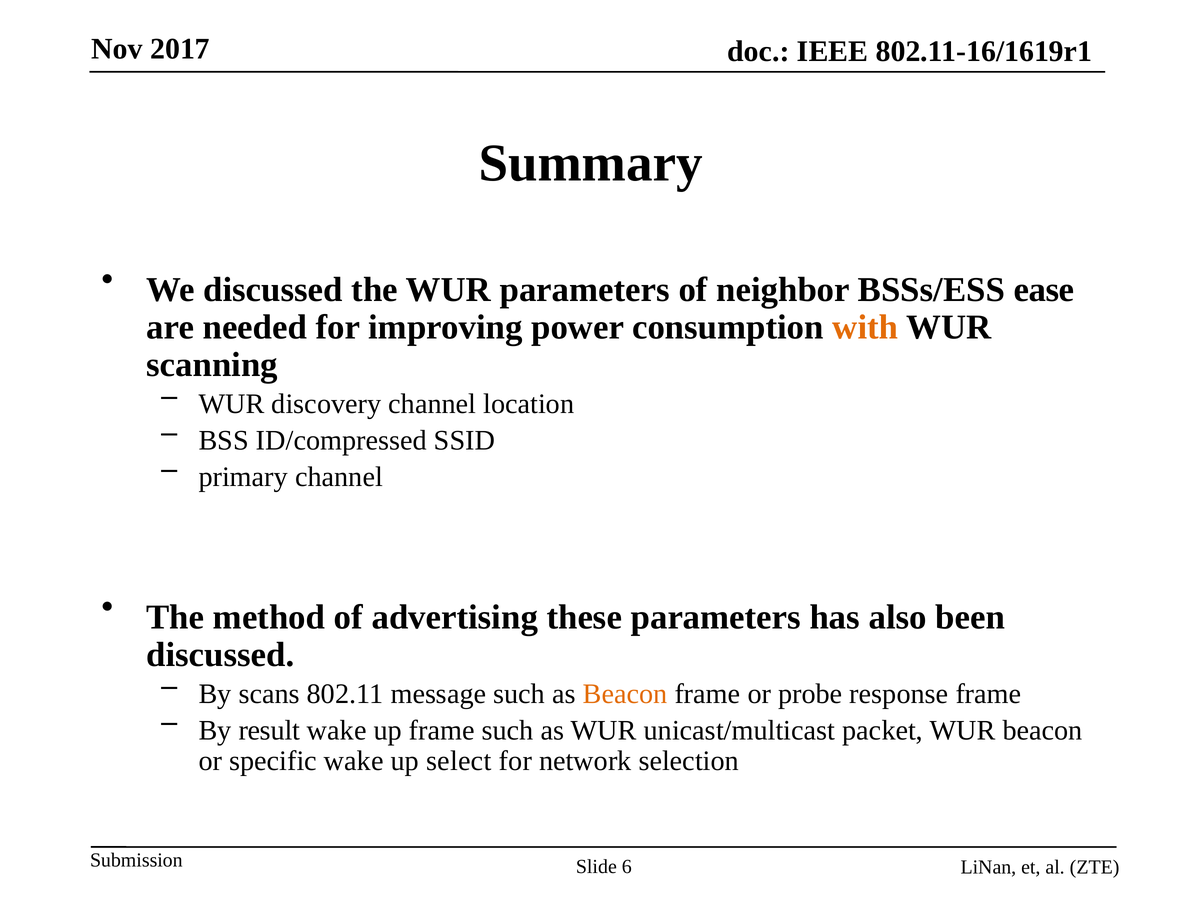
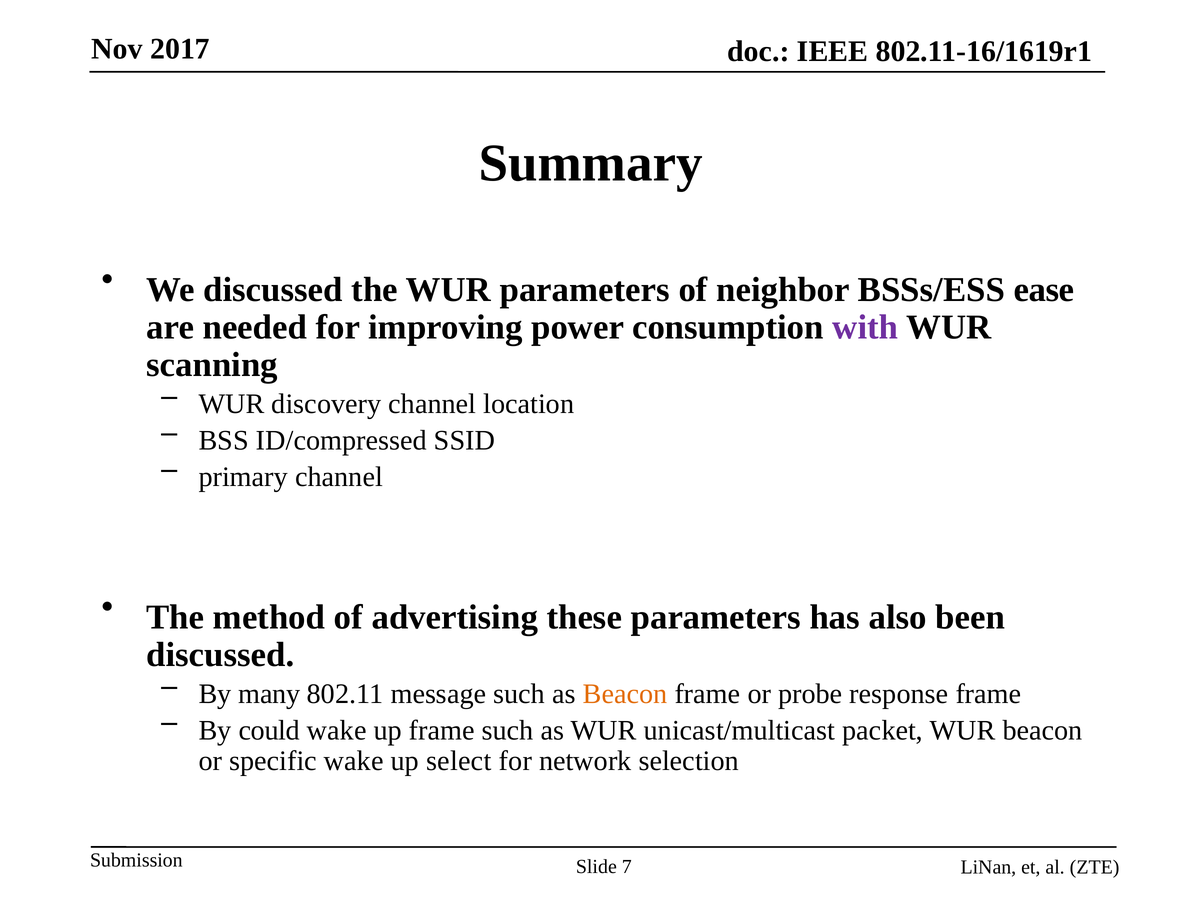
with colour: orange -> purple
scans: scans -> many
result: result -> could
6: 6 -> 7
